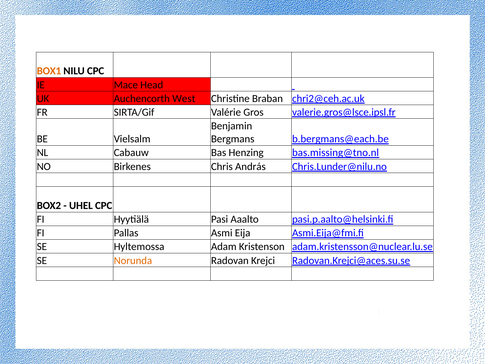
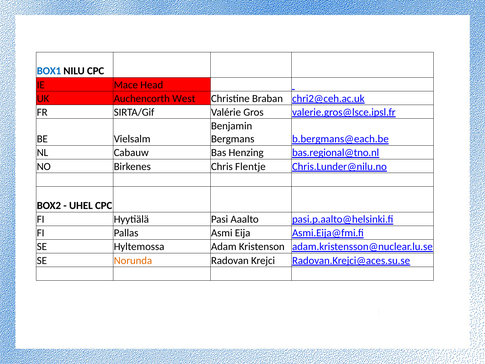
BOX1 colour: orange -> blue
bas.missing@tno.nl: bas.missing@tno.nl -> bas.regional@tno.nl
András: András -> Flentje
